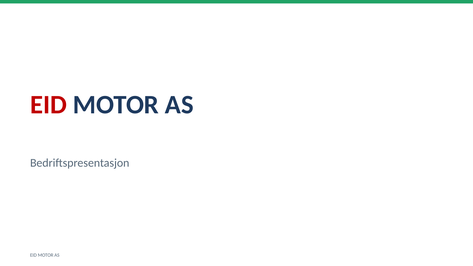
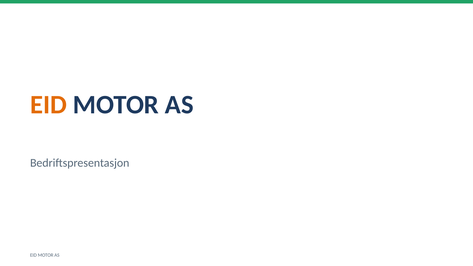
EID at (48, 105) colour: red -> orange
